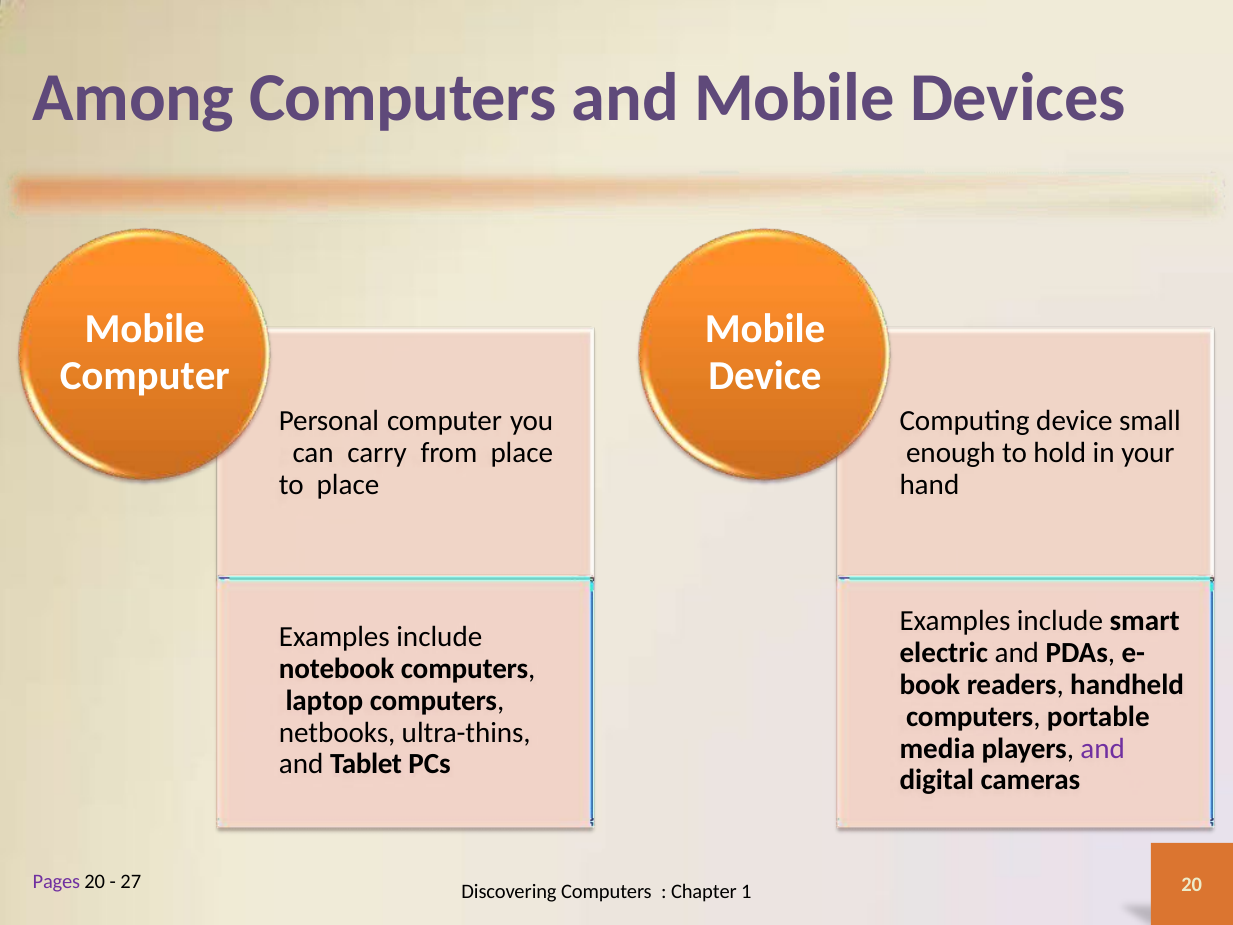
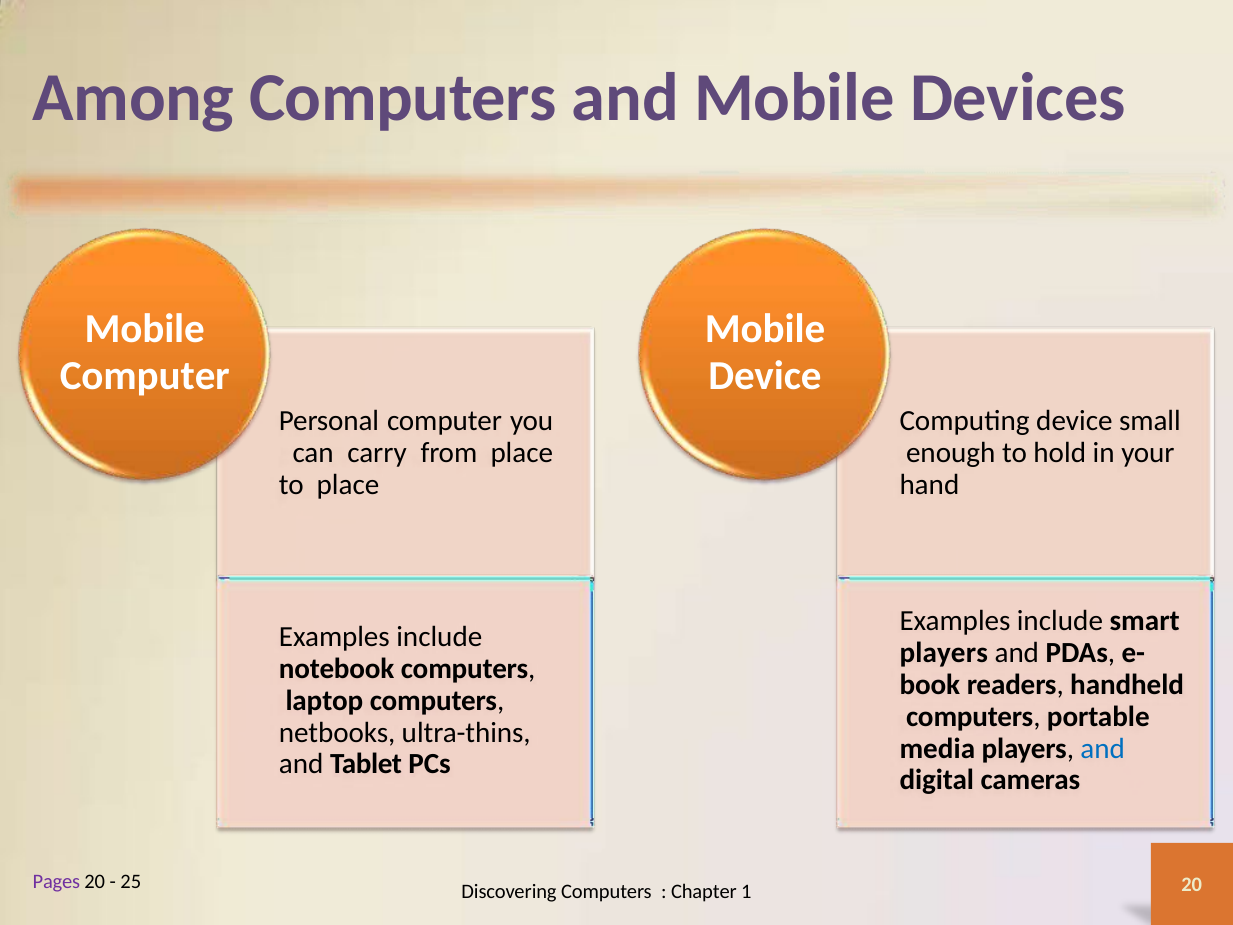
electric at (944, 653): electric -> players
and at (1103, 748) colour: purple -> blue
27: 27 -> 25
